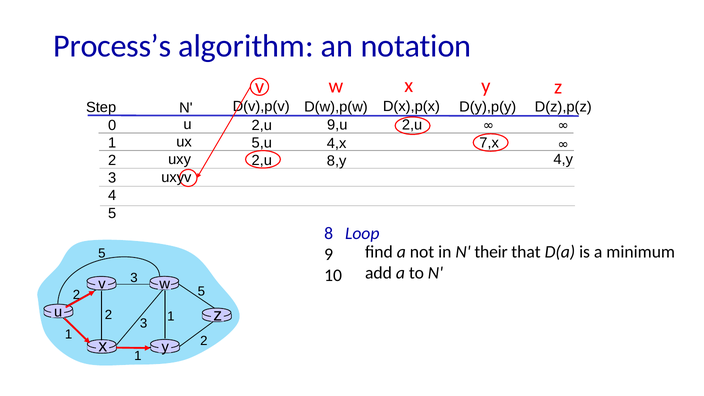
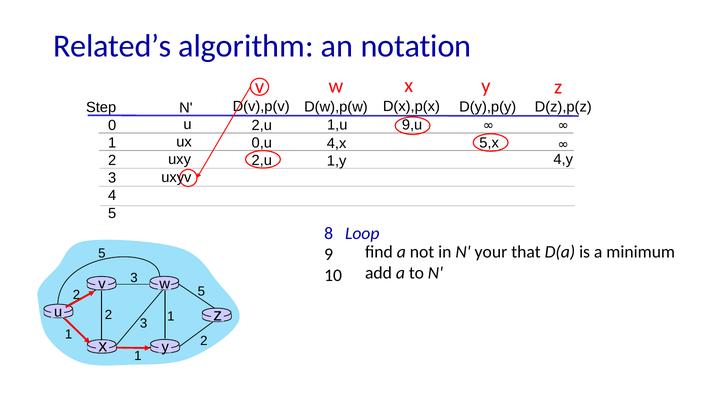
Process’s: Process’s -> Related’s
9,u: 9,u -> 1,u
2,u at (412, 125): 2,u -> 9,u
5,u: 5,u -> 0,u
7,x: 7,x -> 5,x
8,y: 8,y -> 1,y
their: their -> your
